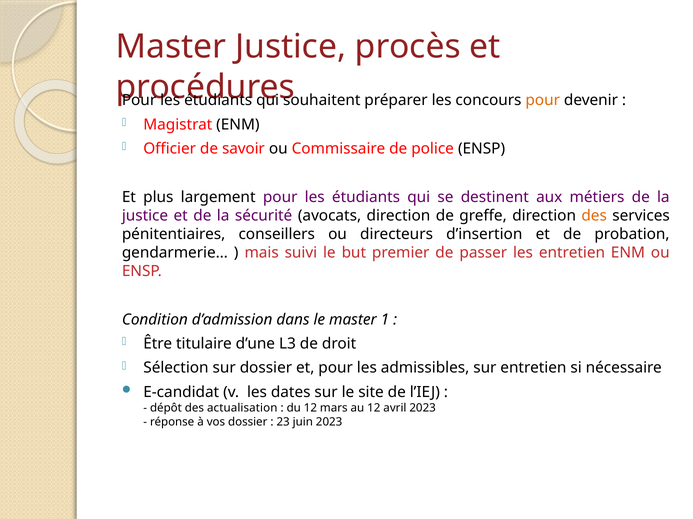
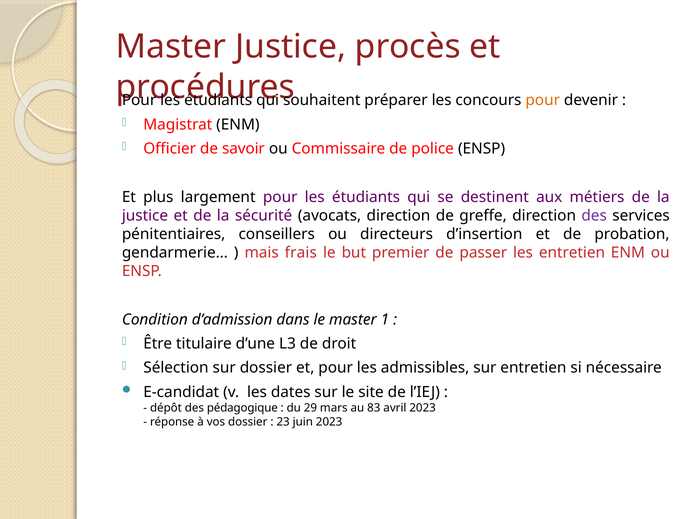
des at (594, 216) colour: orange -> purple
suivi: suivi -> frais
actualisation: actualisation -> pédagogique
du 12: 12 -> 29
au 12: 12 -> 83
